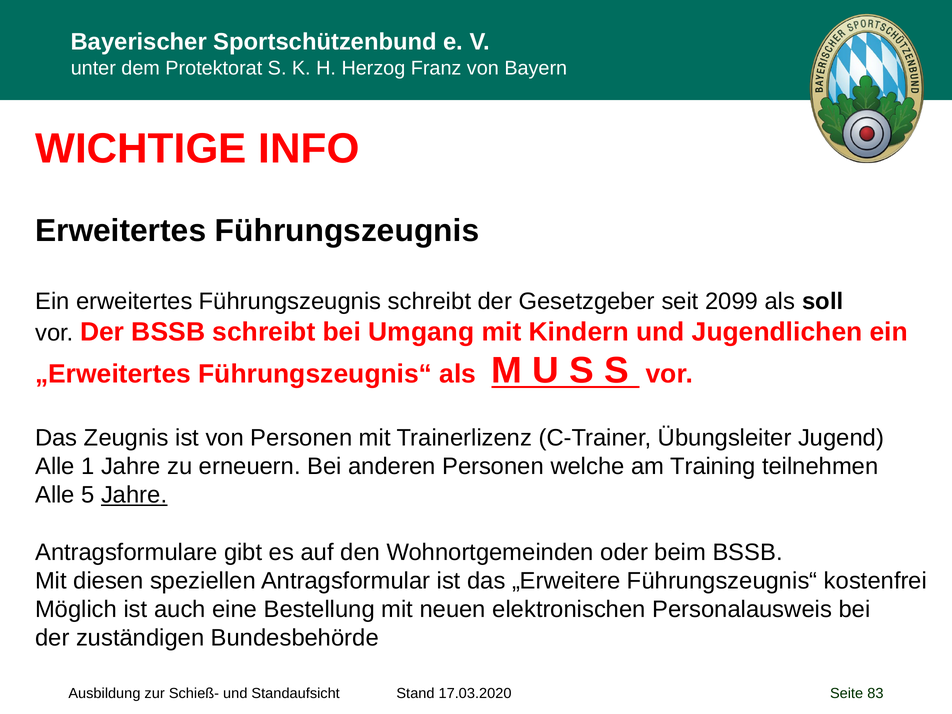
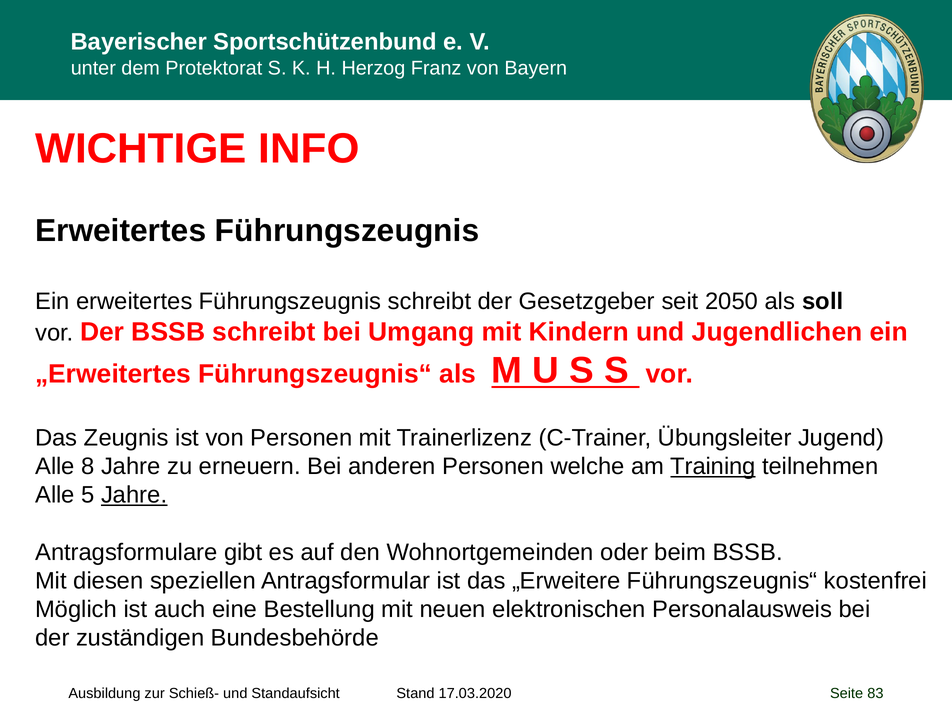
2099: 2099 -> 2050
1: 1 -> 8
Training underline: none -> present
